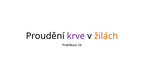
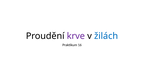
žilách colour: orange -> blue
